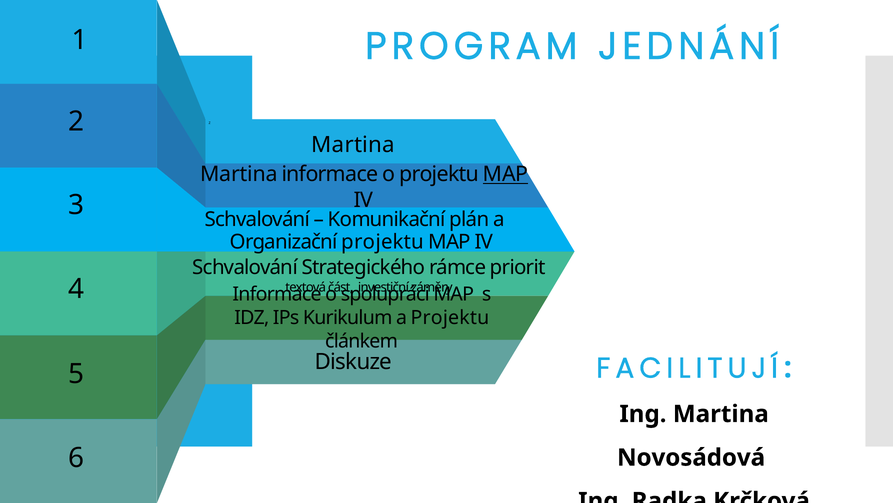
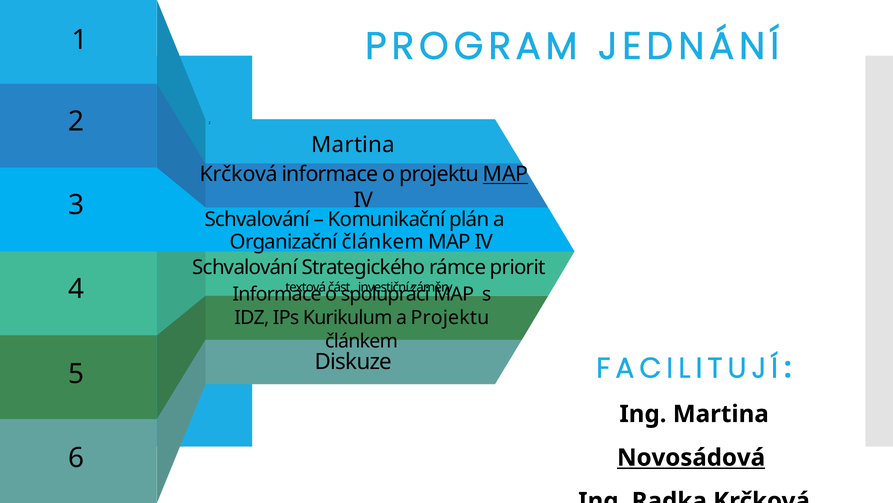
Martina at (239, 174): Martina -> Krčková
Organizační projektu: projektu -> článkem
Novosádová underline: none -> present
